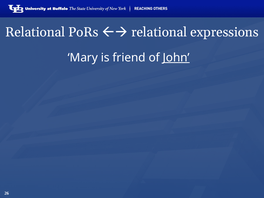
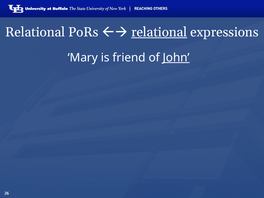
relational at (159, 32) underline: none -> present
